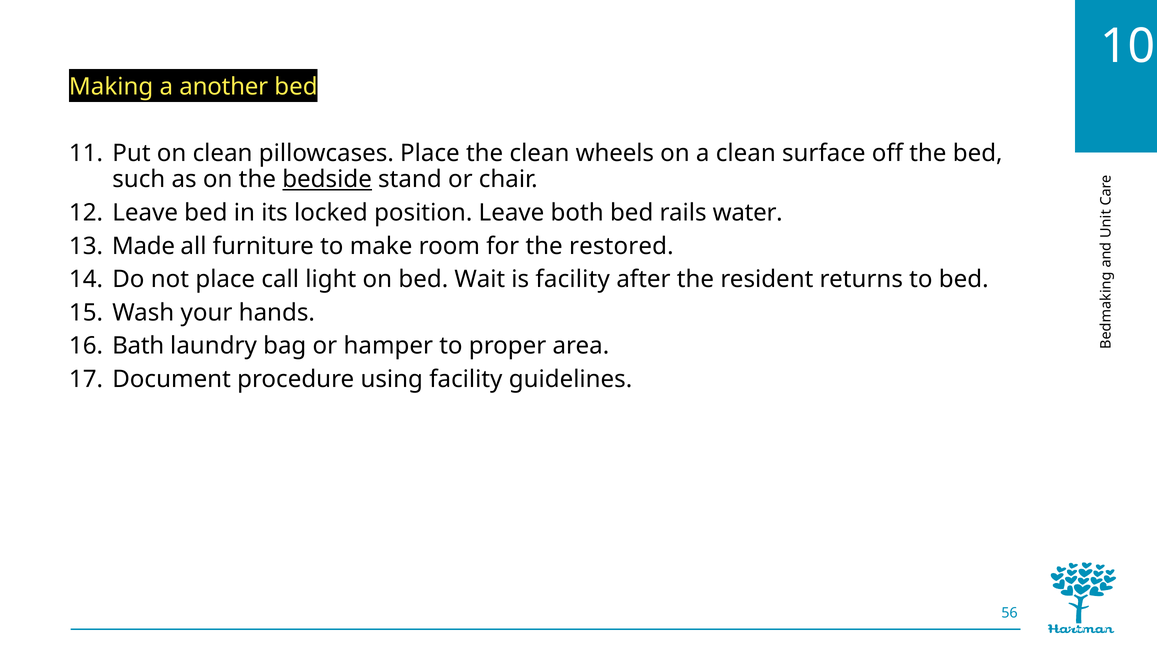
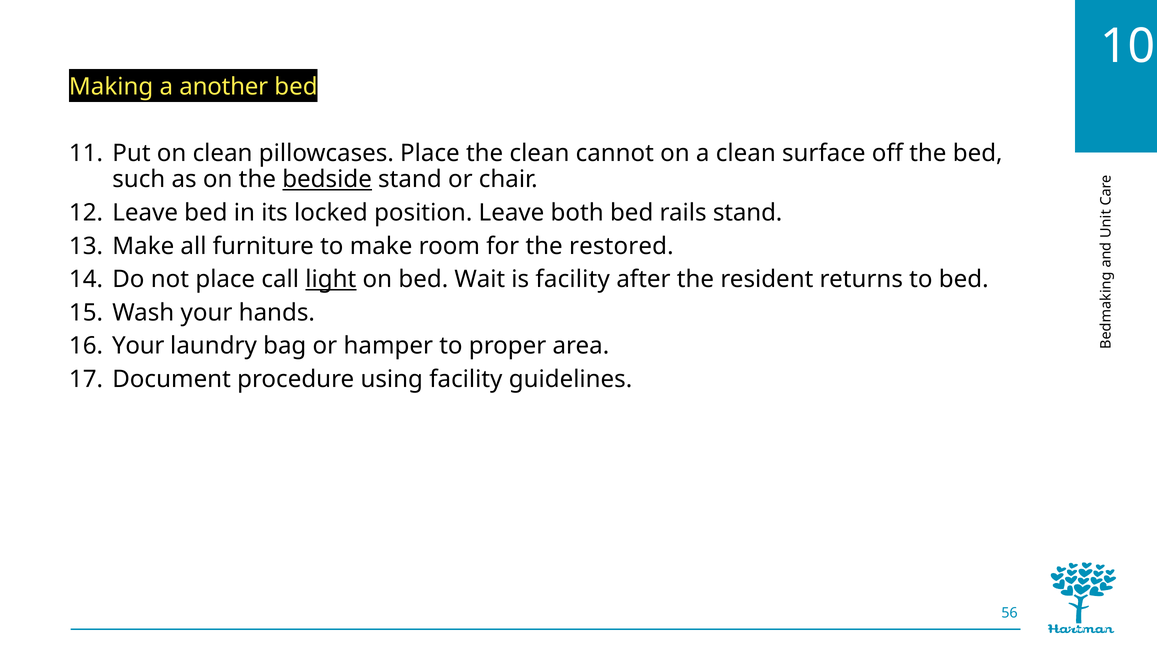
wheels: wheels -> cannot
rails water: water -> stand
Made at (143, 246): Made -> Make
light underline: none -> present
Bath at (138, 346): Bath -> Your
